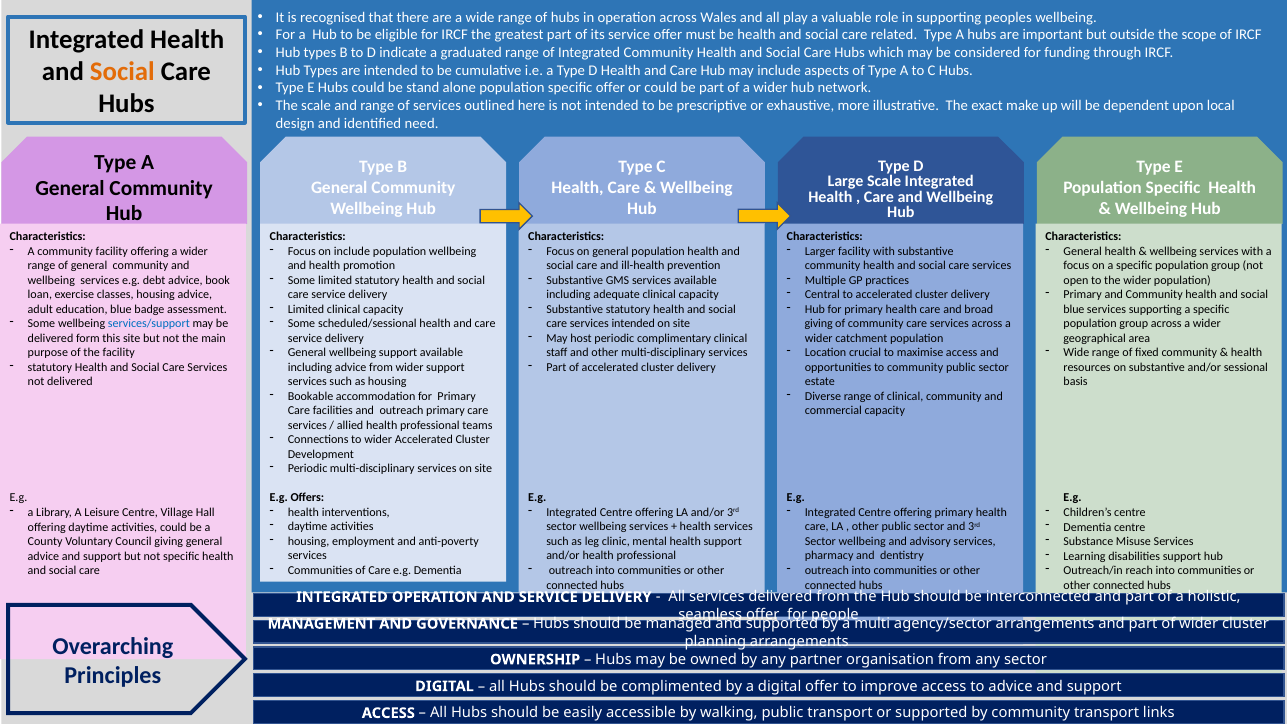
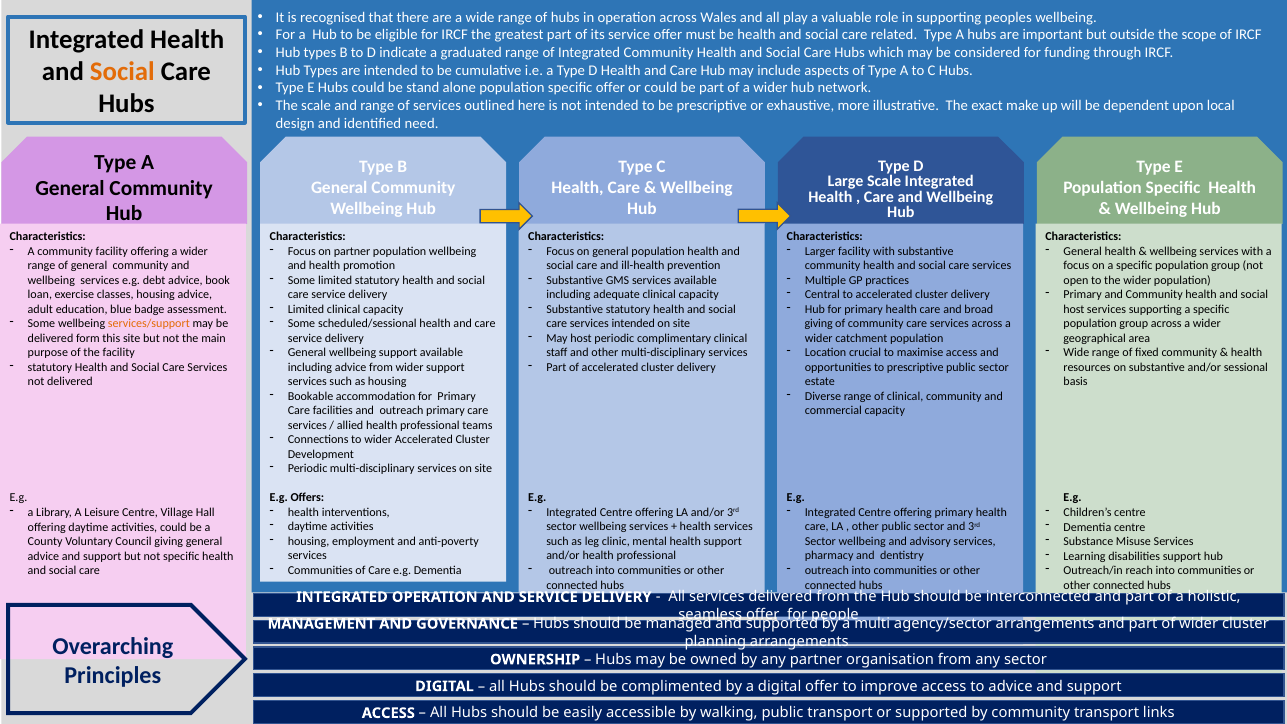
on include: include -> partner
blue at (1074, 309): blue -> host
services/support colour: blue -> orange
to community: community -> prescriptive
